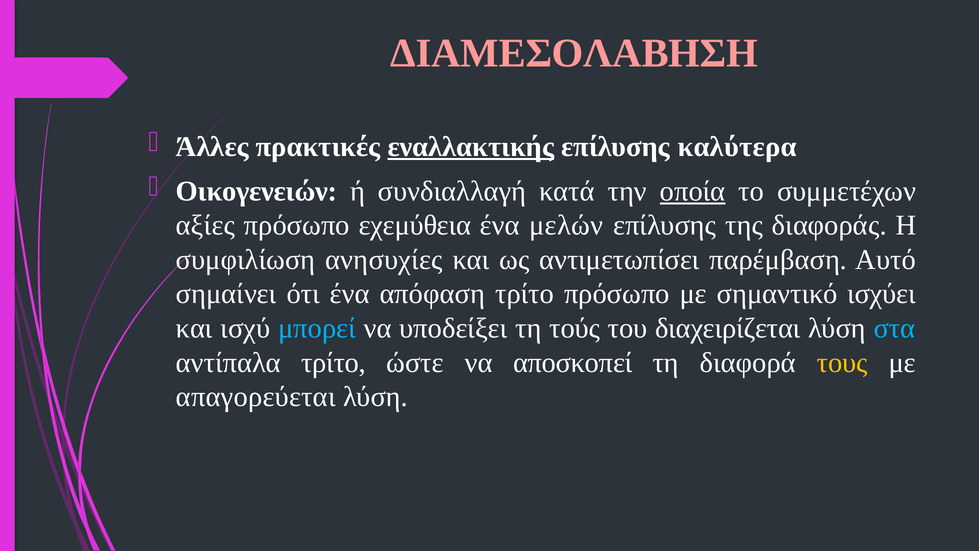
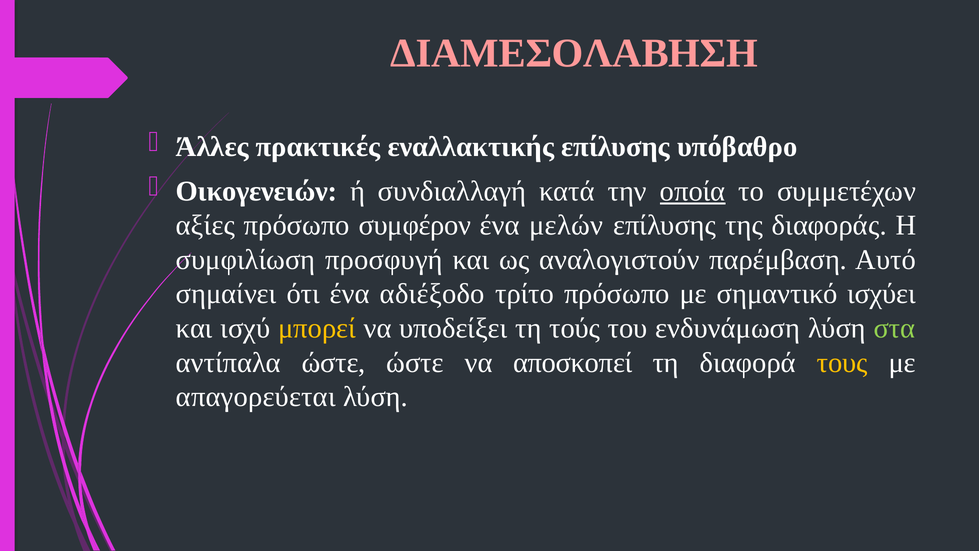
εναλλακτικής underline: present -> none
καλύτερα: καλύτερα -> υπόβαθρο
εχεμύθεια: εχεμύθεια -> συμφέρον
ανησυχίες: ανησυχίες -> προσφυγή
αντιμετωπίσει: αντιμετωπίσει -> αναλογιστούν
απόφαση: απόφαση -> αδιέξοδο
μπορεί colour: light blue -> yellow
διαχειρίζεται: διαχειρίζεται -> ενδυνάμωση
στα colour: light blue -> light green
αντίπαλα τρίτο: τρίτο -> ώστε
